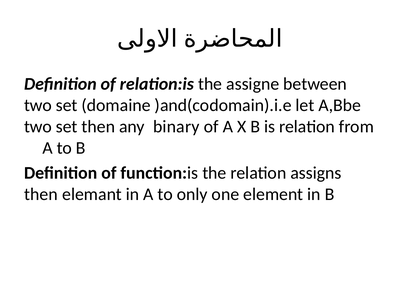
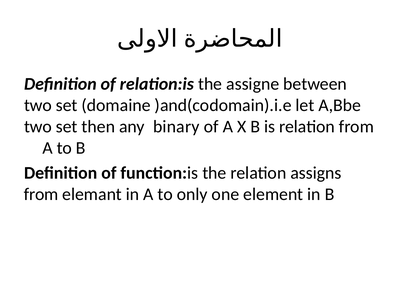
then at (41, 194): then -> from
